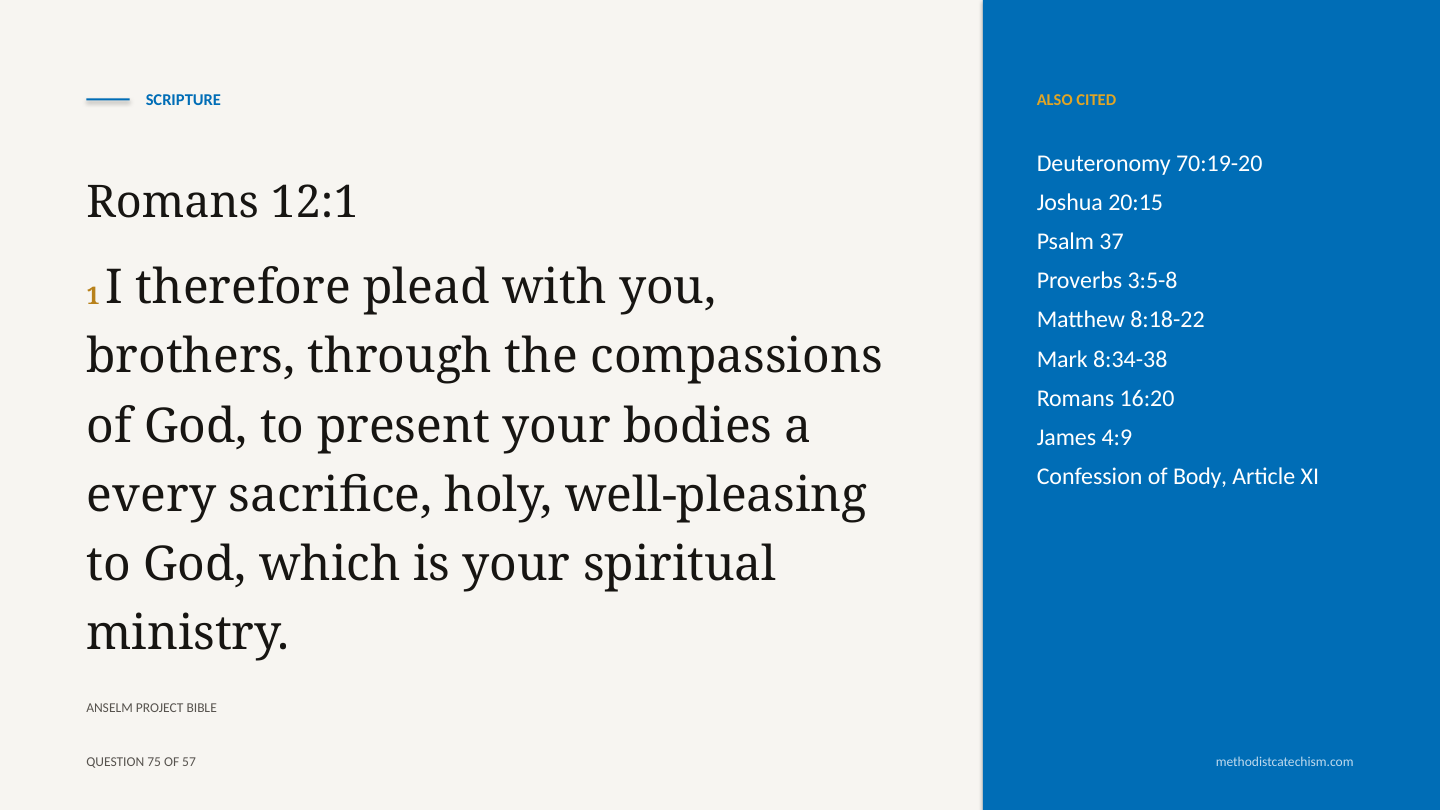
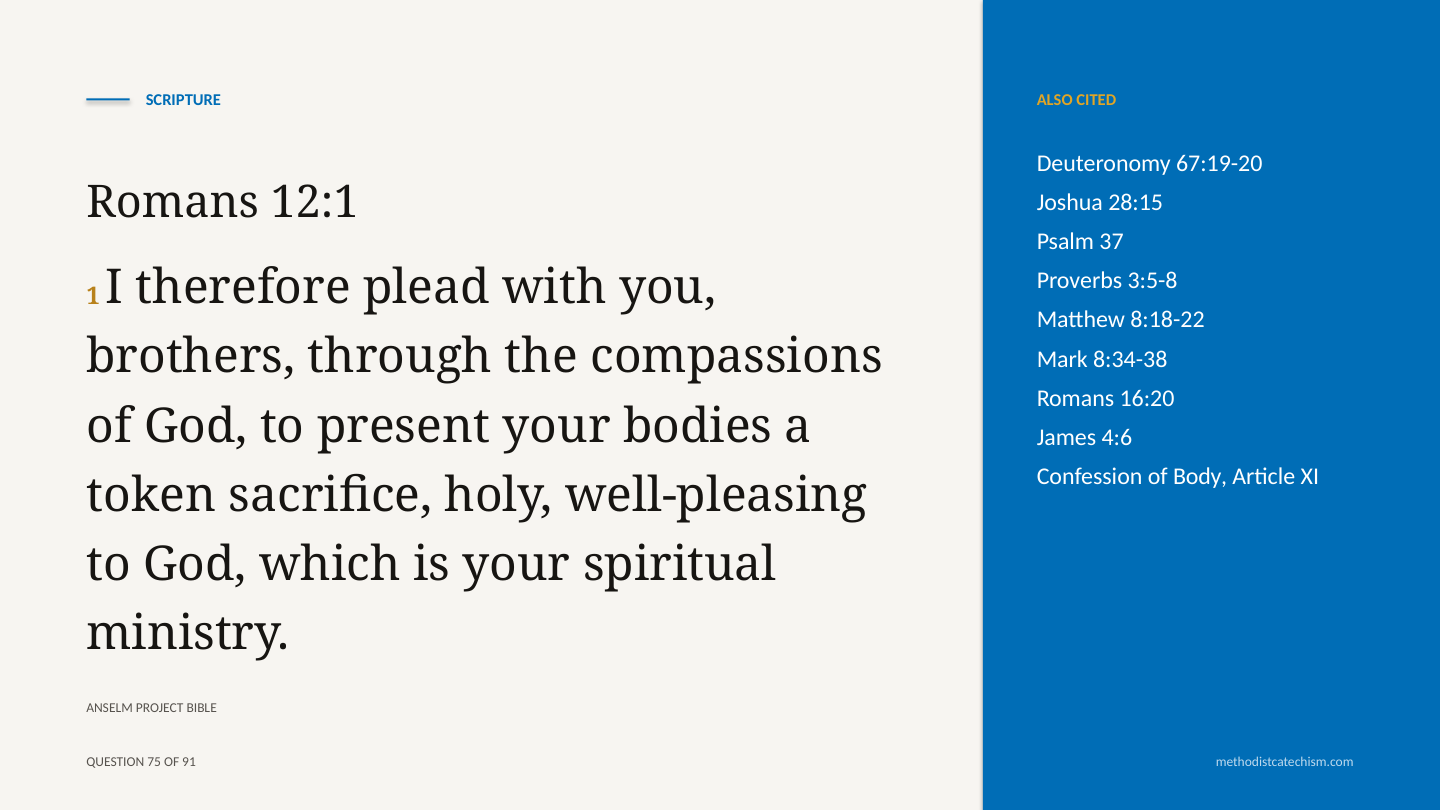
70:19-20: 70:19-20 -> 67:19-20
20:15: 20:15 -> 28:15
4:9: 4:9 -> 4:6
every: every -> token
57: 57 -> 91
